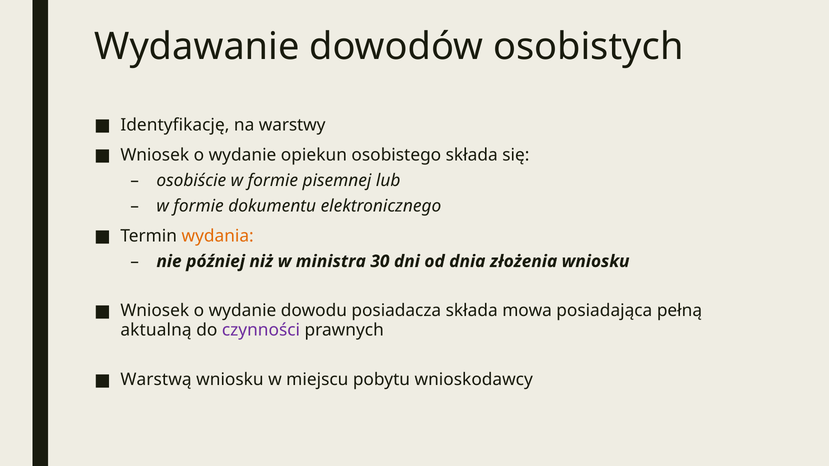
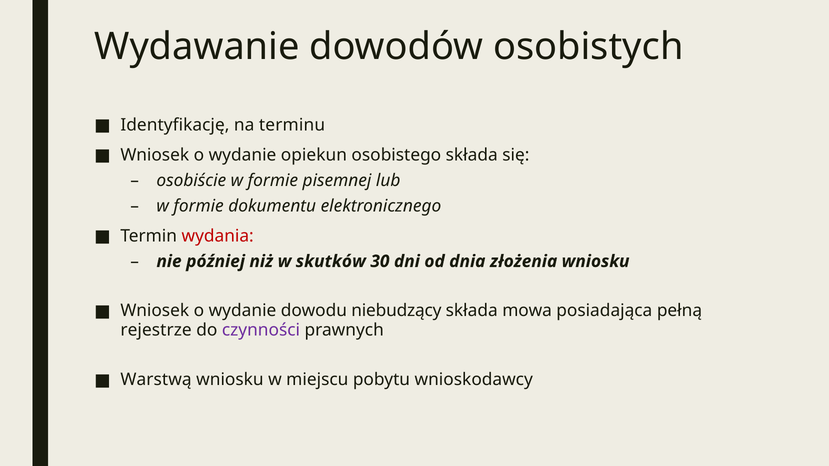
warstwy: warstwy -> terminu
wydania colour: orange -> red
ministra: ministra -> skutków
posiadacza: posiadacza -> niebudzący
aktualną: aktualną -> rejestrze
